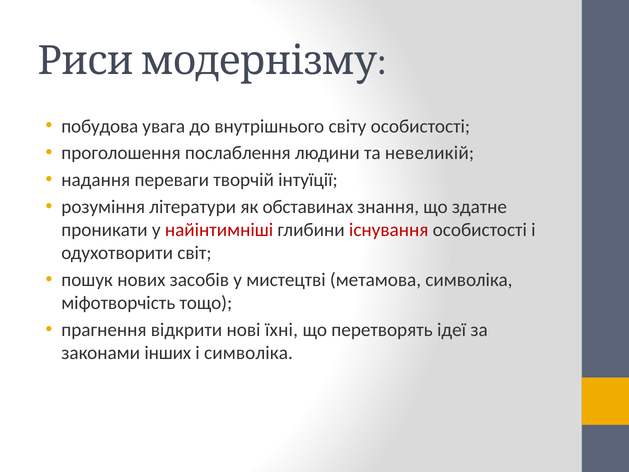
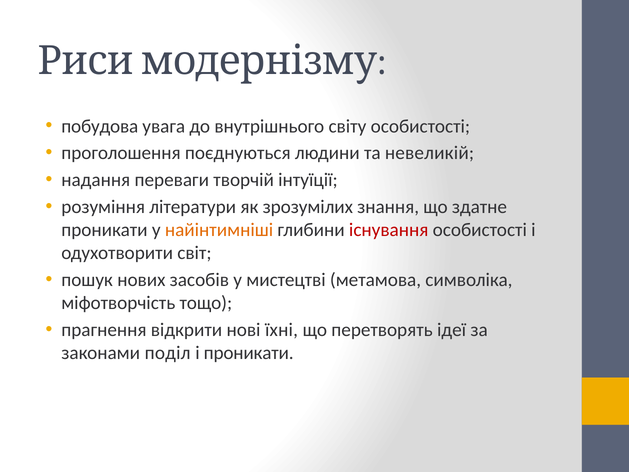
послаблення: послаблення -> поєднуються
обставинах: обставинах -> зрозумілих
найінтимніші colour: red -> orange
інших: інших -> поділ
і символіка: символіка -> проникати
